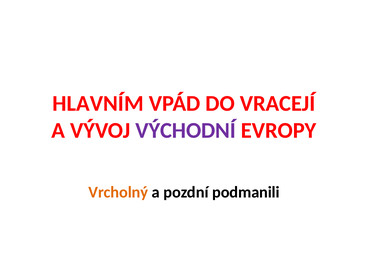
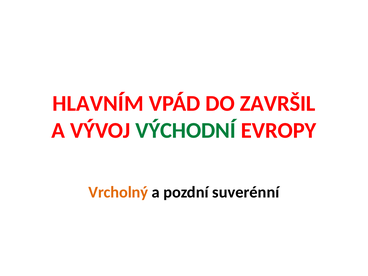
VRACEJÍ: VRACEJÍ -> ZAVRŠIL
VÝCHODNÍ colour: purple -> green
podmanili: podmanili -> suverénní
